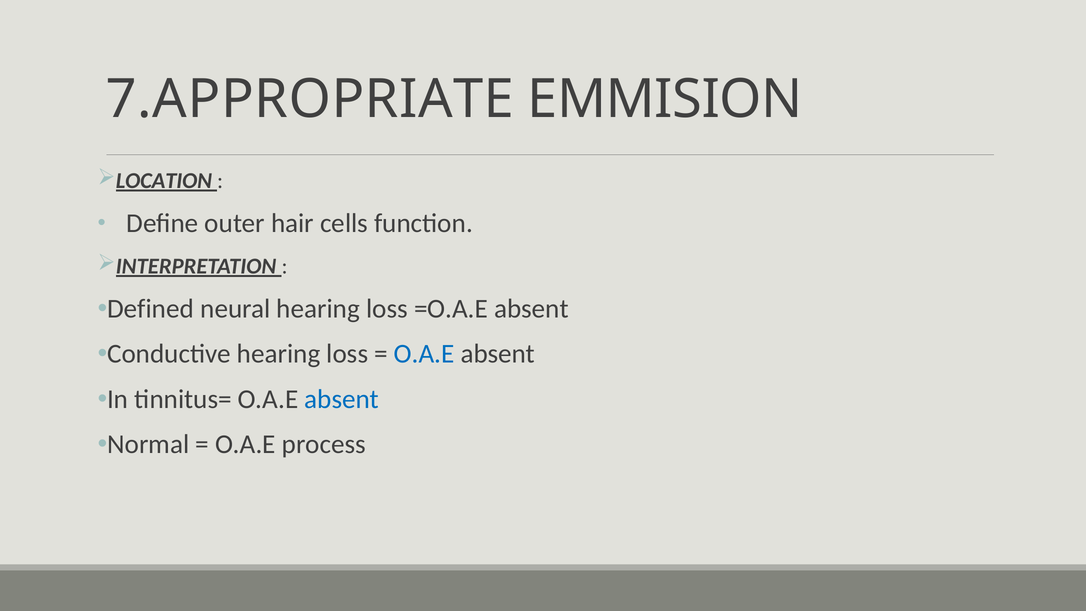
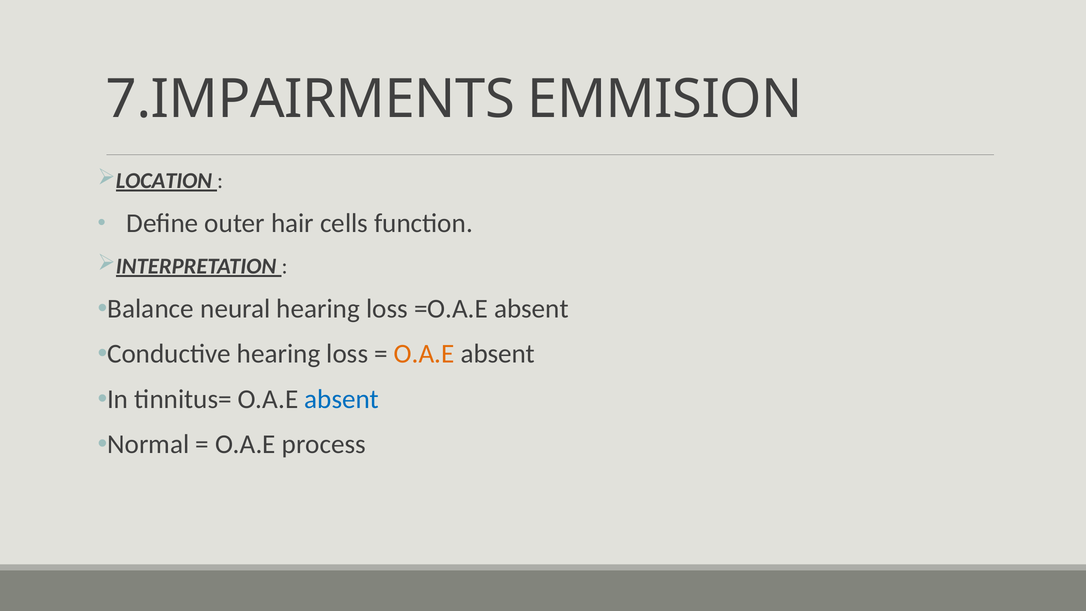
7.APPROPRIATE: 7.APPROPRIATE -> 7.IMPAIRMENTS
Defined: Defined -> Balance
O.A.E at (424, 354) colour: blue -> orange
